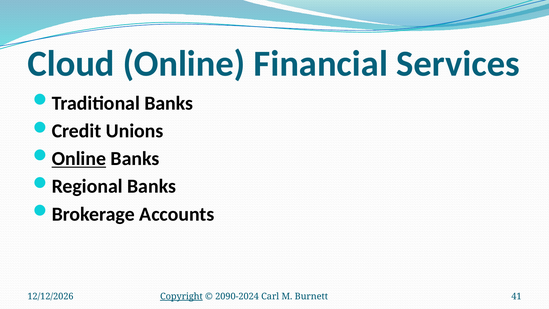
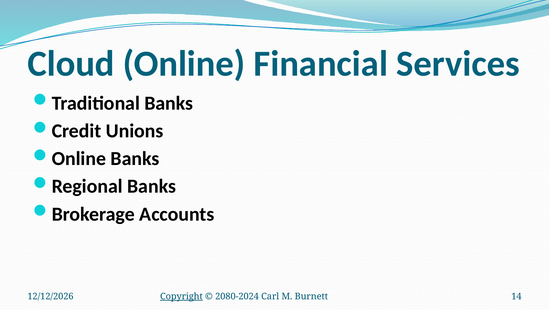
Online at (79, 159) underline: present -> none
2090-2024: 2090-2024 -> 2080-2024
41: 41 -> 14
